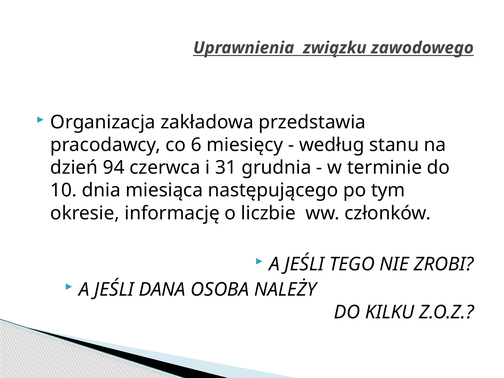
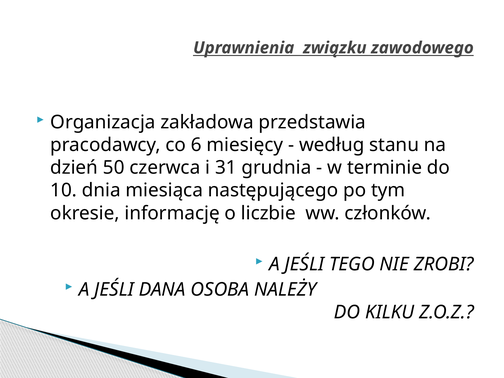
94: 94 -> 50
